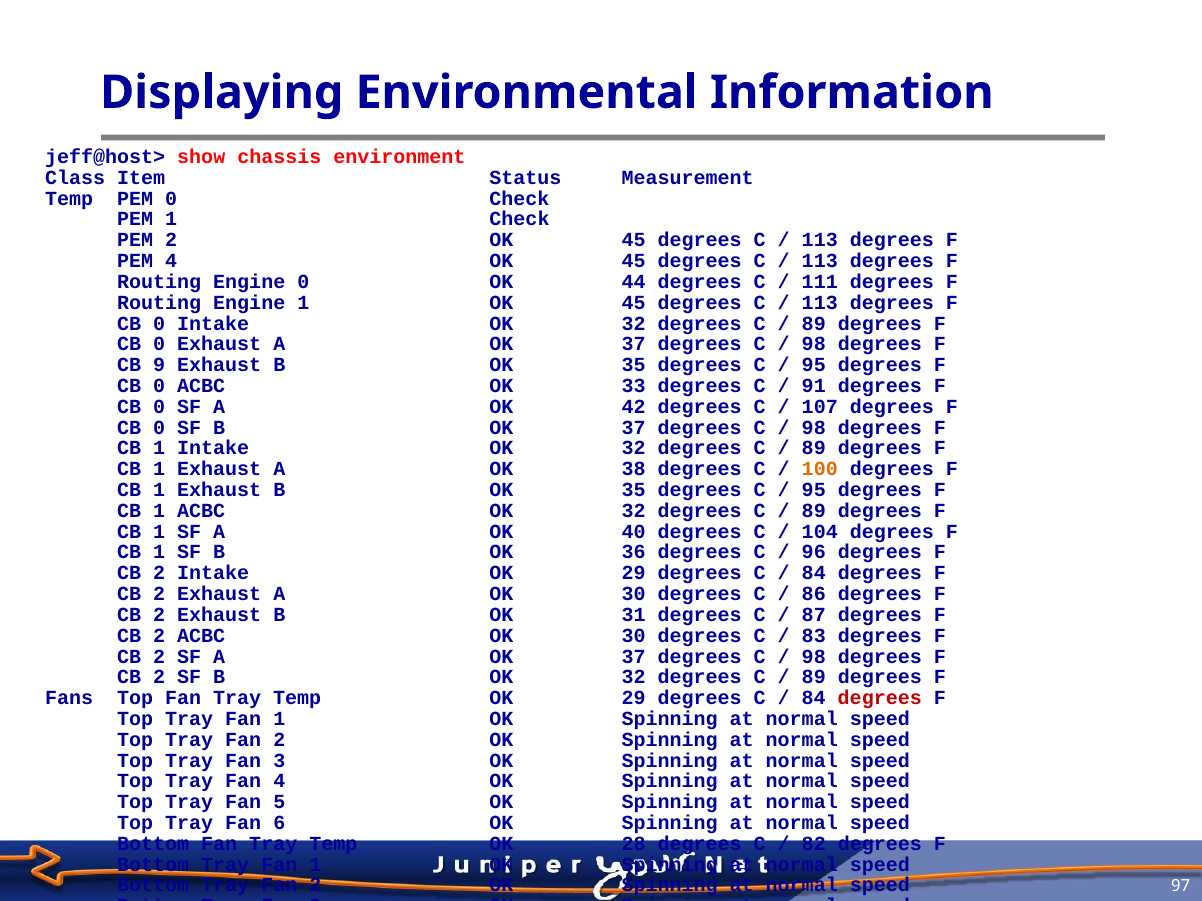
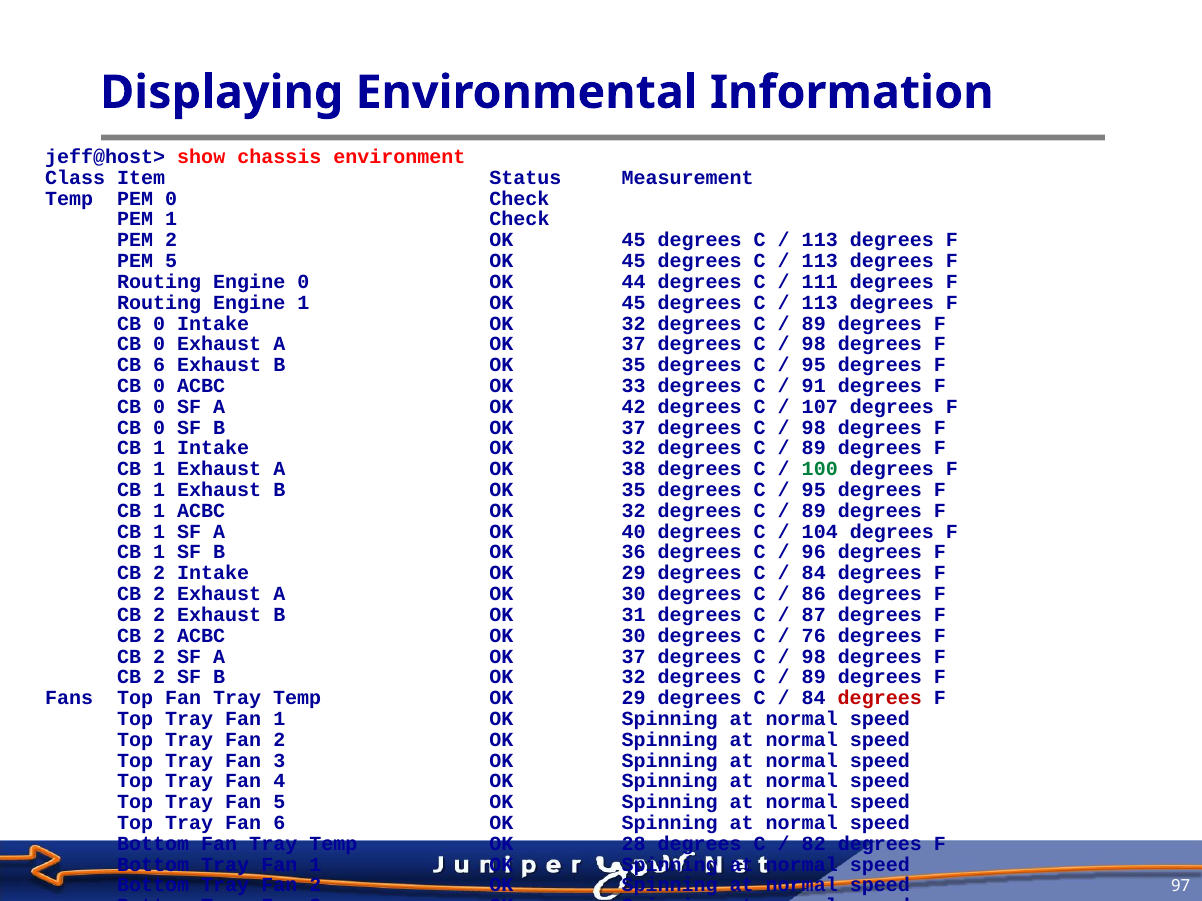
PEM 4: 4 -> 5
CB 9: 9 -> 6
100 colour: orange -> green
83: 83 -> 76
